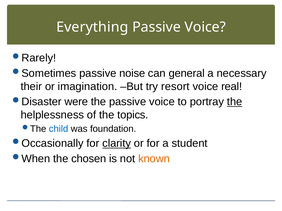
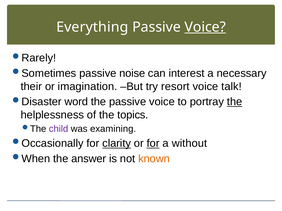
Voice at (205, 27) underline: none -> present
general: general -> interest
real: real -> talk
were: were -> word
child colour: blue -> purple
foundation: foundation -> examining
for at (153, 144) underline: none -> present
student: student -> without
chosen: chosen -> answer
